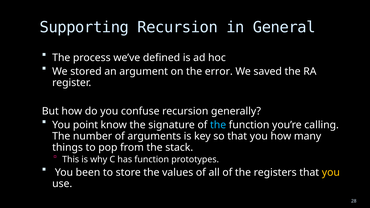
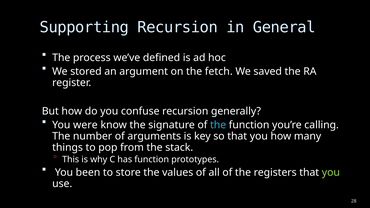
error: error -> fetch
point: point -> were
you at (331, 173) colour: yellow -> light green
